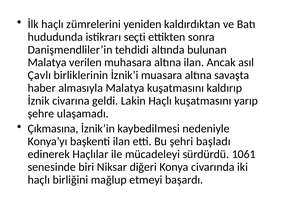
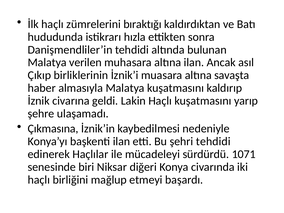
yeniden: yeniden -> bıraktığı
seçti: seçti -> hızla
Çavlı: Çavlı -> Çıkıp
şehri başladı: başladı -> tehdidi
1061: 1061 -> 1071
